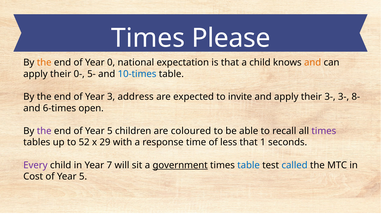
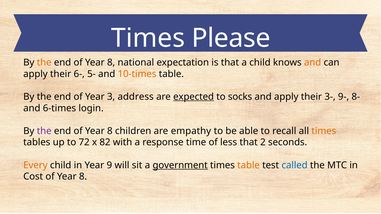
0 at (111, 63): 0 -> 8
0-: 0- -> 6-
10-times colour: blue -> orange
expected underline: none -> present
invite: invite -> socks
3- 3-: 3- -> 9-
open: open -> login
5 at (110, 131): 5 -> 8
coloured: coloured -> empathy
times at (324, 131) colour: purple -> orange
52: 52 -> 72
29: 29 -> 82
1: 1 -> 2
Every colour: purple -> orange
7: 7 -> 9
table at (249, 165) colour: blue -> orange
5 at (83, 177): 5 -> 8
